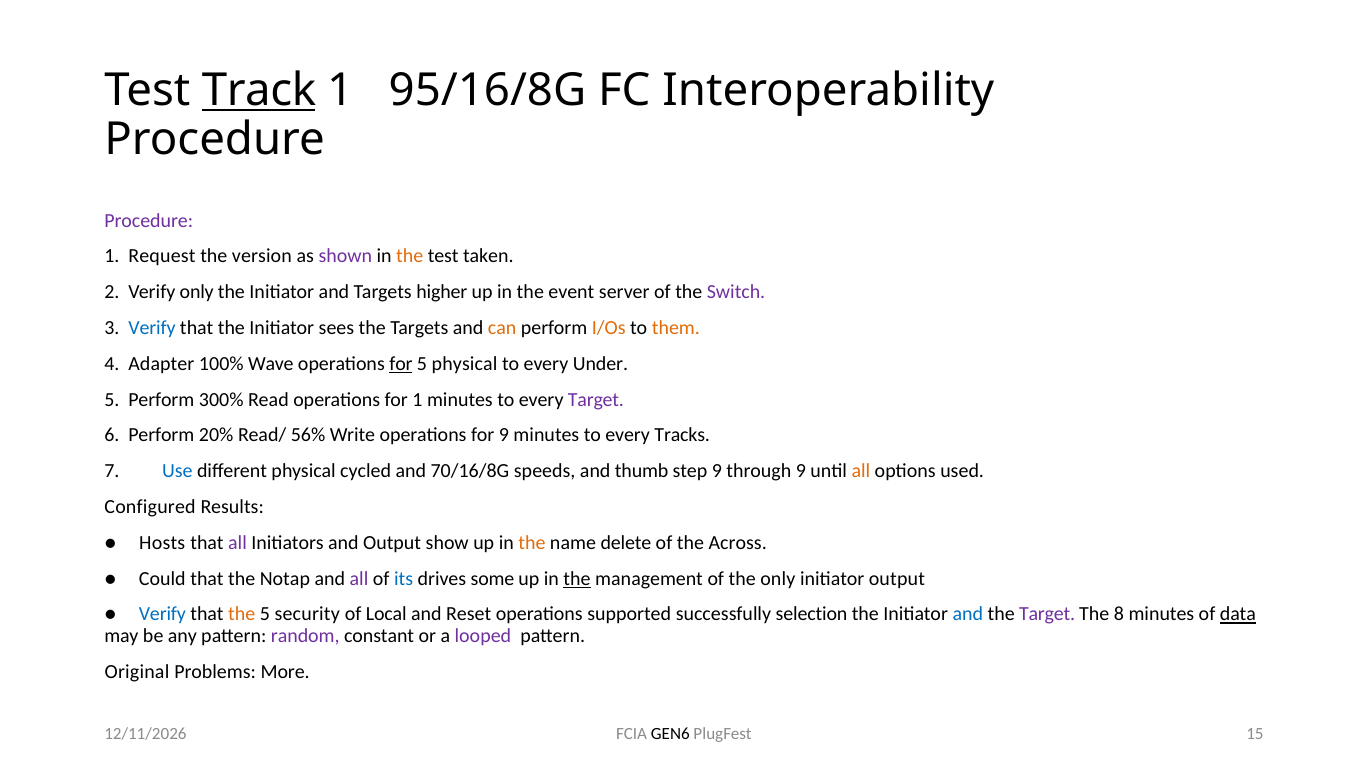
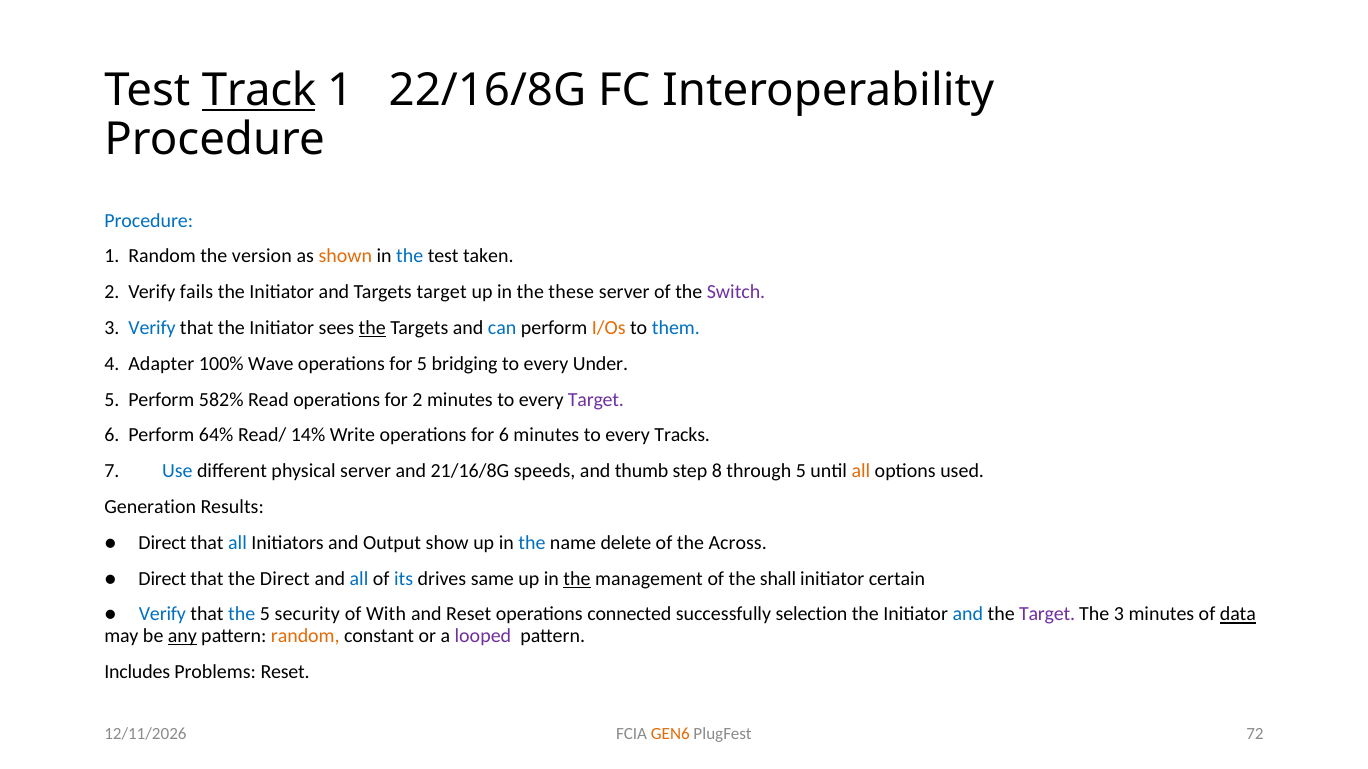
95/16/8G: 95/16/8G -> 22/16/8G
Procedure at (149, 221) colour: purple -> blue
1 Request: Request -> Random
shown colour: purple -> orange
the at (410, 256) colour: orange -> blue
Verify only: only -> fails
Targets higher: higher -> target
event: event -> these
the at (372, 328) underline: none -> present
can colour: orange -> blue
them colour: orange -> blue
for at (401, 364) underline: present -> none
5 physical: physical -> bridging
300%: 300% -> 582%
for 1: 1 -> 2
20%: 20% -> 64%
56%: 56% -> 14%
for 9: 9 -> 6
physical cycled: cycled -> server
70/16/8G: 70/16/8G -> 21/16/8G
step 9: 9 -> 8
through 9: 9 -> 5
Configured: Configured -> Generation
Hosts at (162, 543): Hosts -> Direct
all at (237, 543) colour: purple -> blue
the at (532, 543) colour: orange -> blue
Could at (162, 579): Could -> Direct
the Notap: Notap -> Direct
all at (359, 579) colour: purple -> blue
some: some -> same
the only: only -> shall
initiator output: output -> certain
the at (242, 615) colour: orange -> blue
Local: Local -> With
supported: supported -> connected
The 8: 8 -> 3
any underline: none -> present
random at (305, 636) colour: purple -> orange
Original: Original -> Includes
Problems More: More -> Reset
GEN6 colour: black -> orange
15: 15 -> 72
